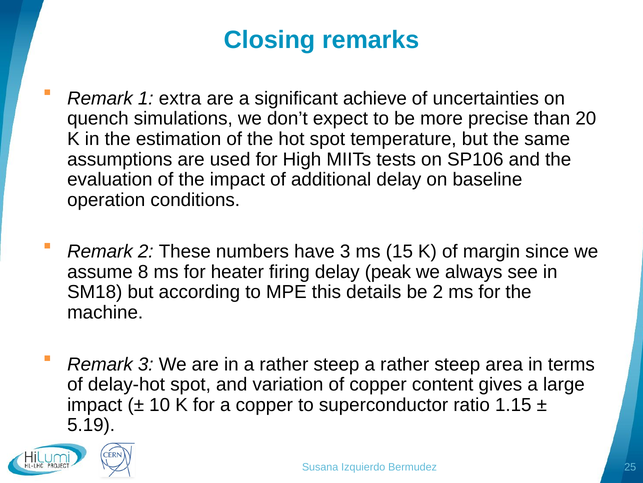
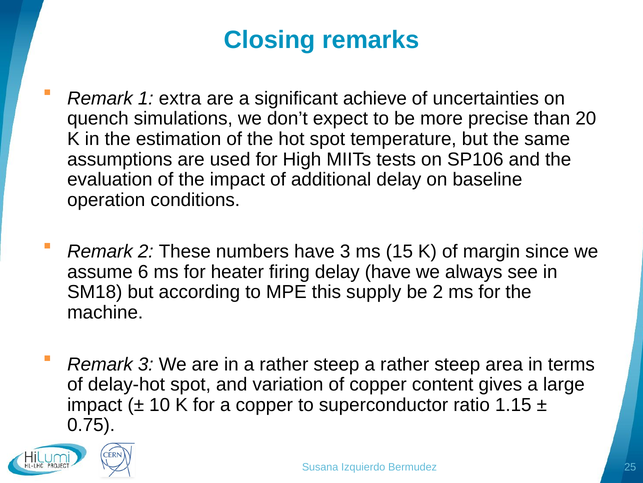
8: 8 -> 6
delay peak: peak -> have
details: details -> supply
5.19: 5.19 -> 0.75
